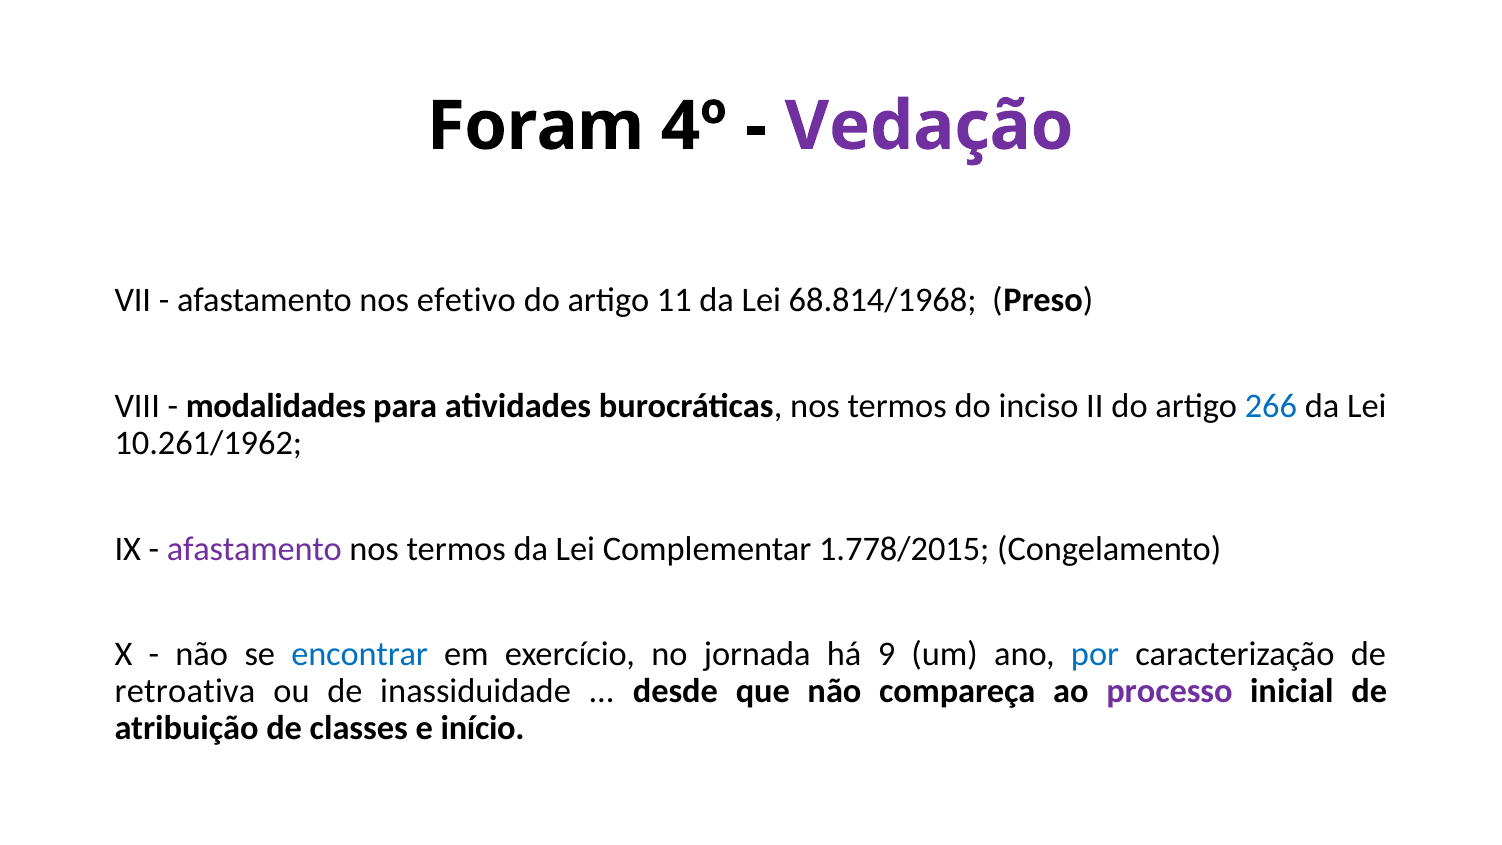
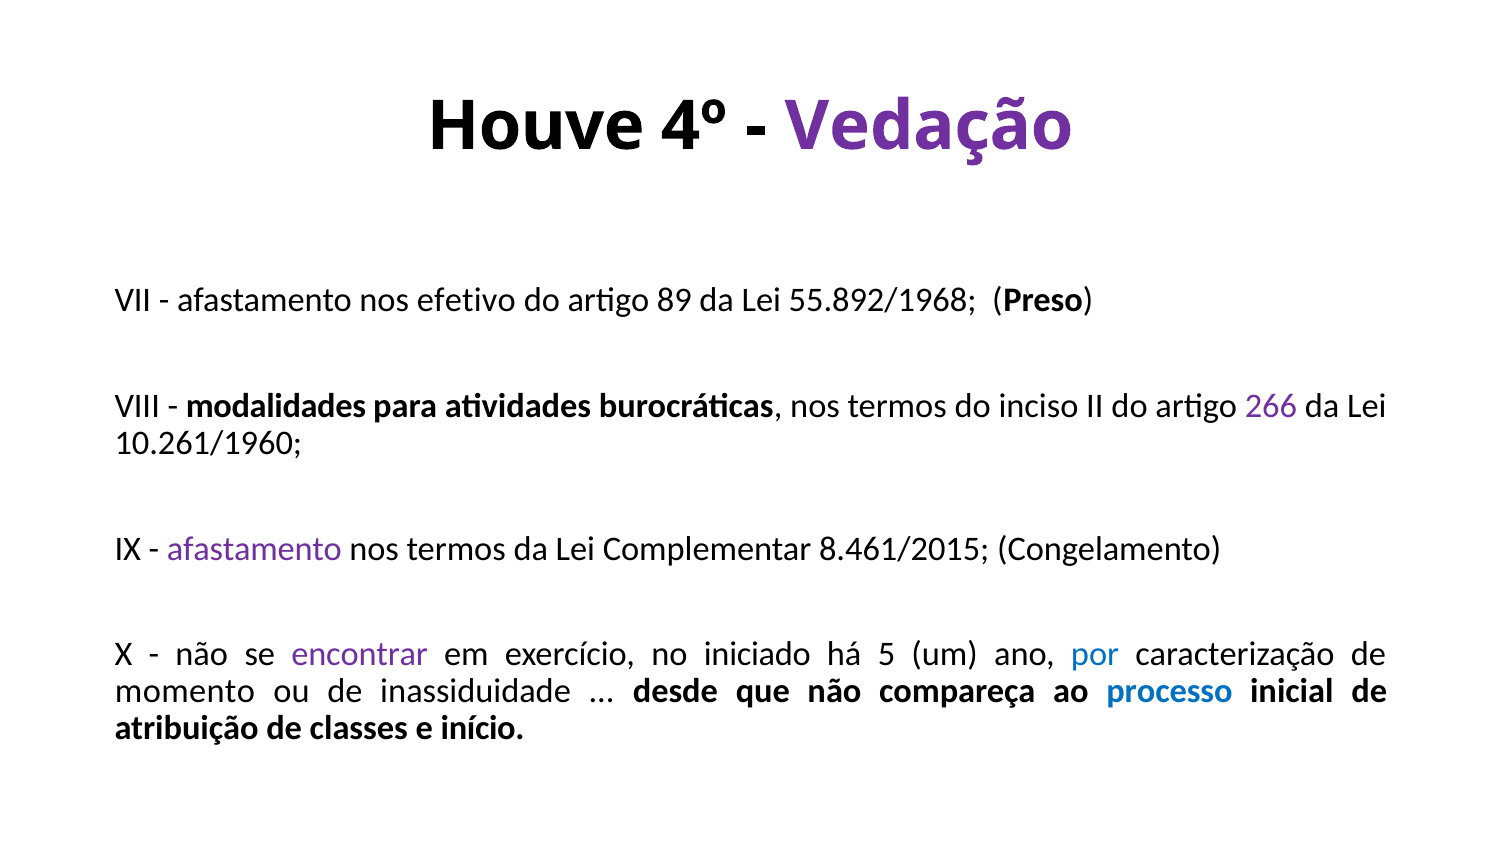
Foram: Foram -> Houve
11: 11 -> 89
68.814/1968: 68.814/1968 -> 55.892/1968
266 colour: blue -> purple
10.261/1962: 10.261/1962 -> 10.261/1960
1.778/2015: 1.778/2015 -> 8.461/2015
encontrar colour: blue -> purple
jornada: jornada -> iniciado
9: 9 -> 5
retroativa: retroativa -> momento
processo colour: purple -> blue
